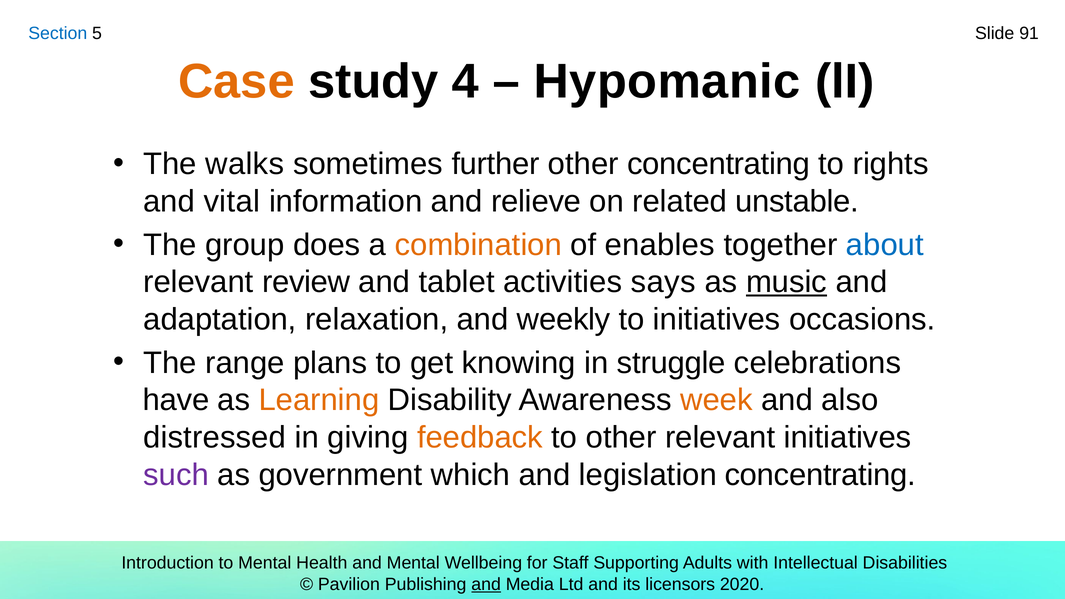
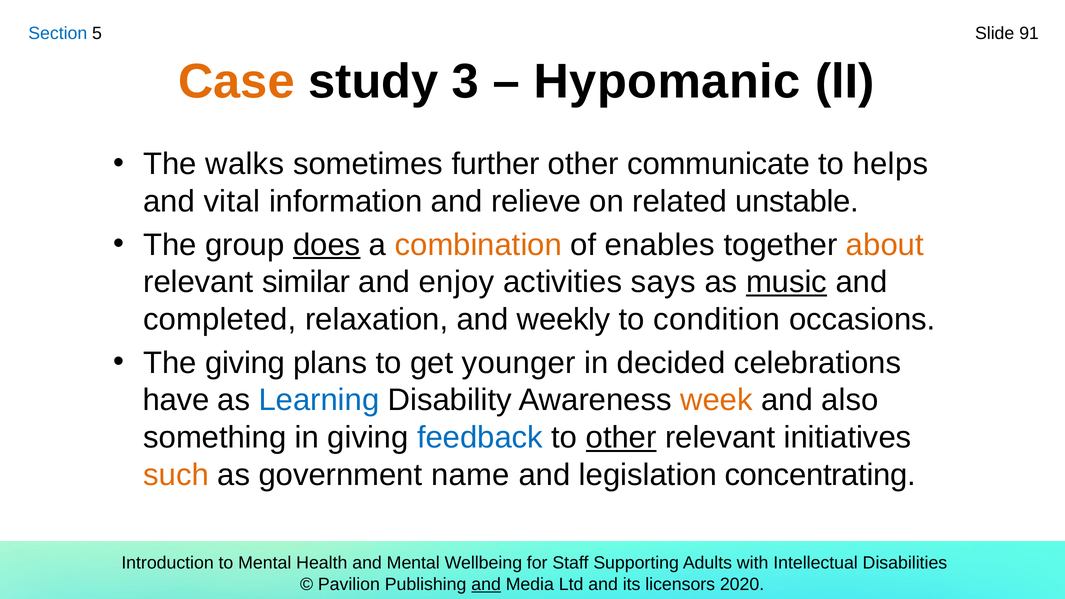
4: 4 -> 3
other concentrating: concentrating -> communicate
rights: rights -> helps
does underline: none -> present
about colour: blue -> orange
review: review -> similar
tablet: tablet -> enjoy
adaptation: adaptation -> completed
to initiatives: initiatives -> condition
The range: range -> giving
knowing: knowing -> younger
struggle: struggle -> decided
Learning colour: orange -> blue
distressed: distressed -> something
feedback colour: orange -> blue
other at (621, 438) underline: none -> present
such colour: purple -> orange
which: which -> name
